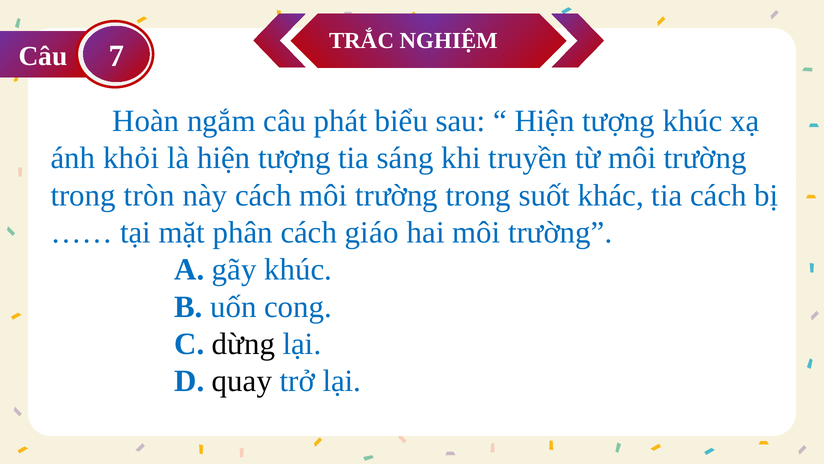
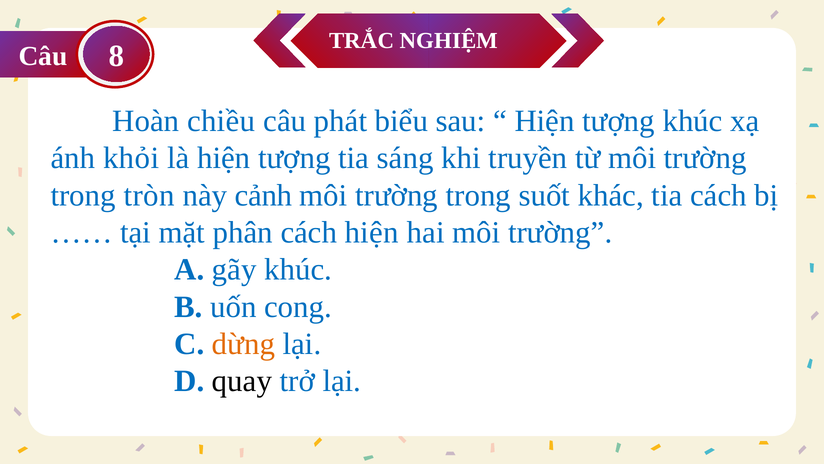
7: 7 -> 8
ngắm: ngắm -> chiều
này cách: cách -> cảnh
cách giáo: giáo -> hiện
dừng colour: black -> orange
